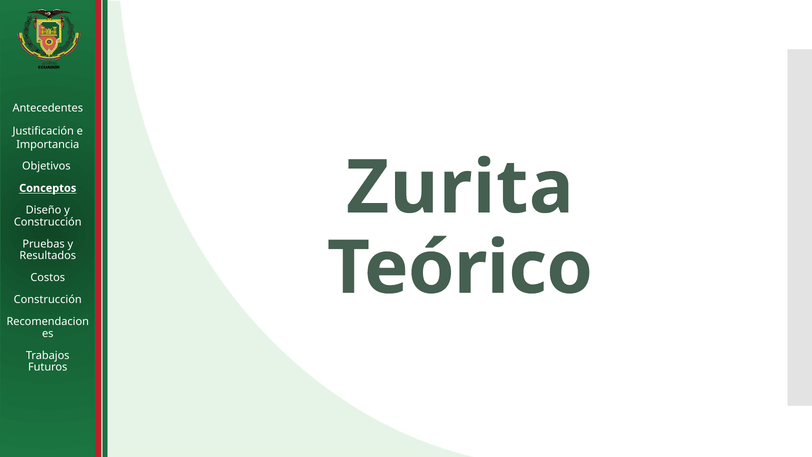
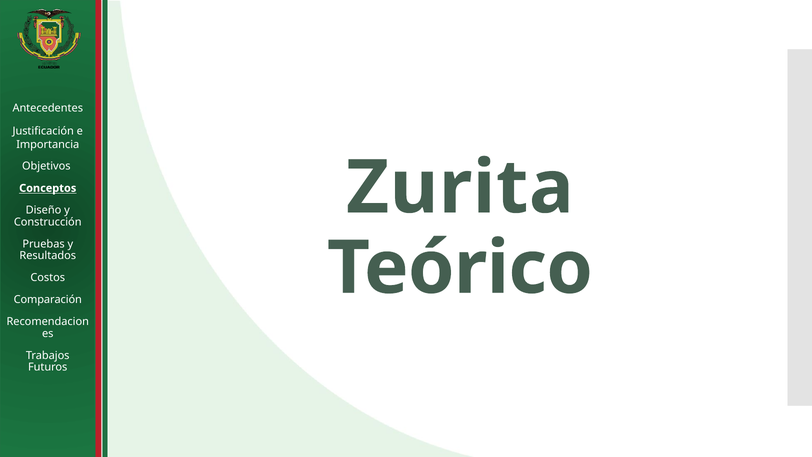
Construcción at (48, 300): Construcción -> Comparación
